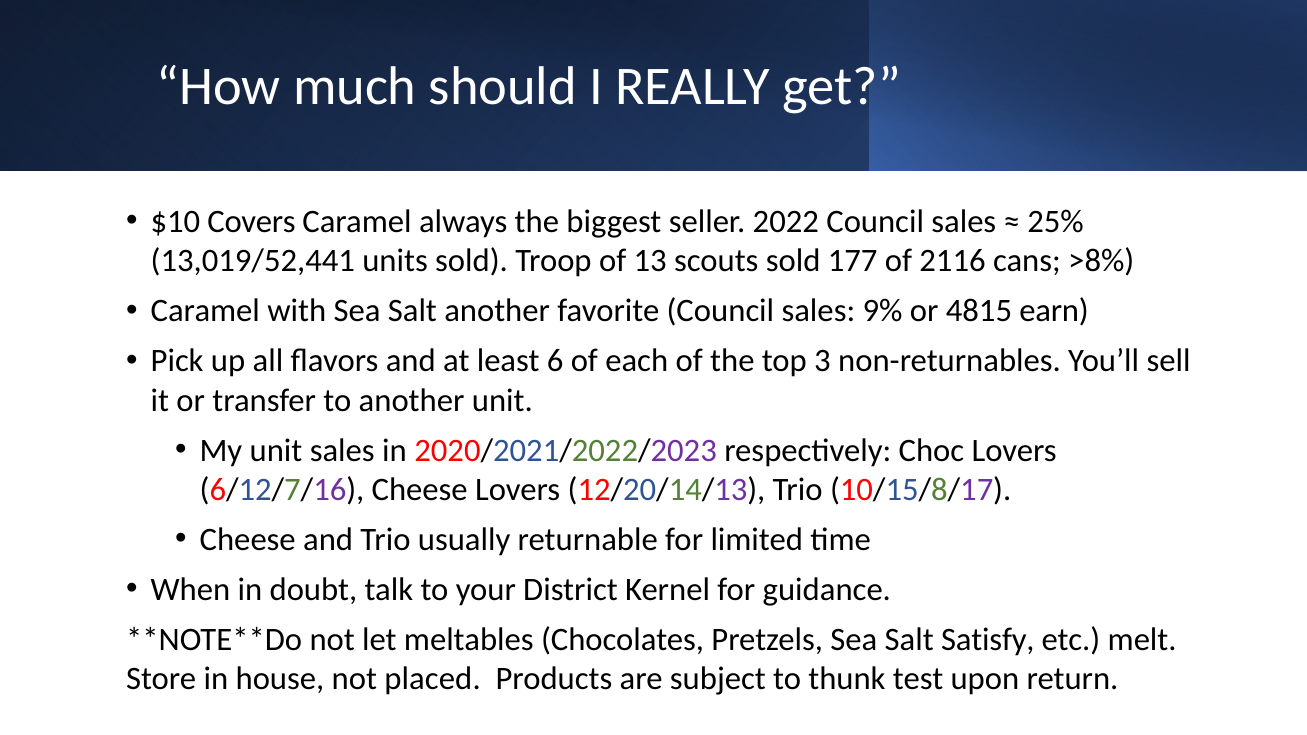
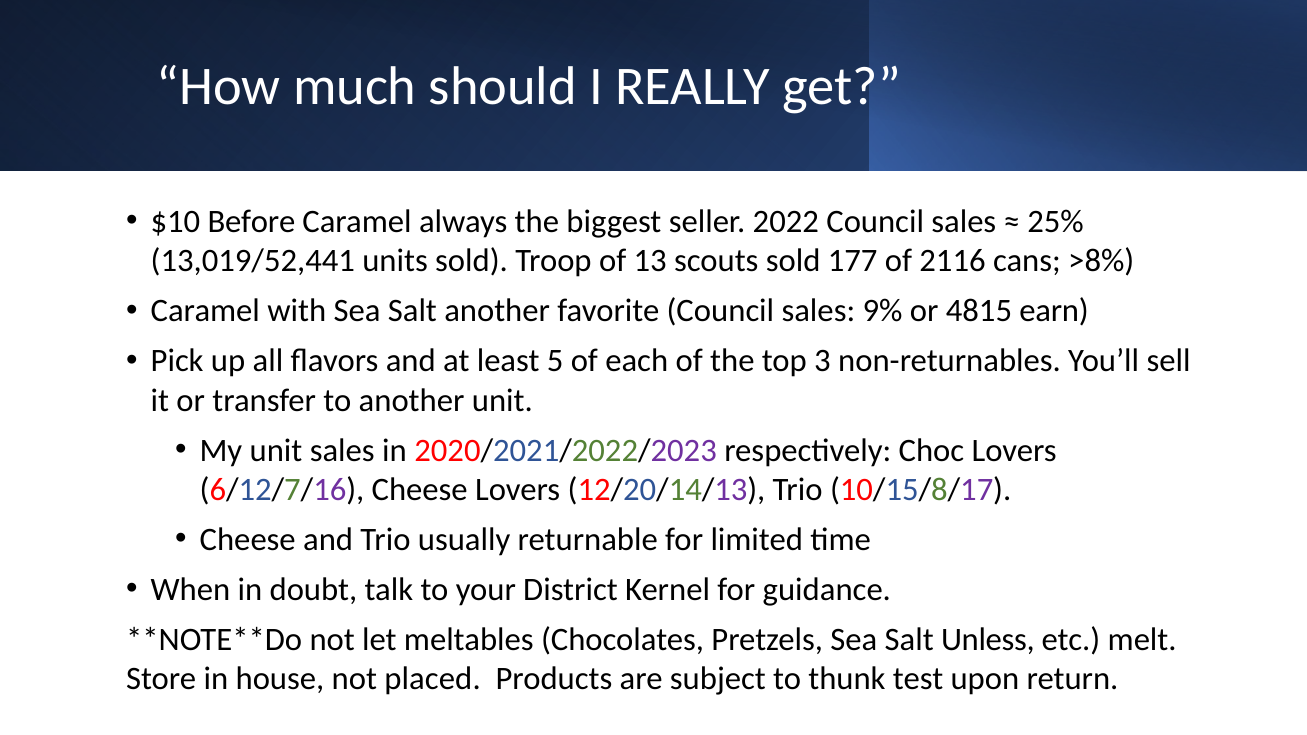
Covers: Covers -> Before
6: 6 -> 5
Satisfy: Satisfy -> Unless
